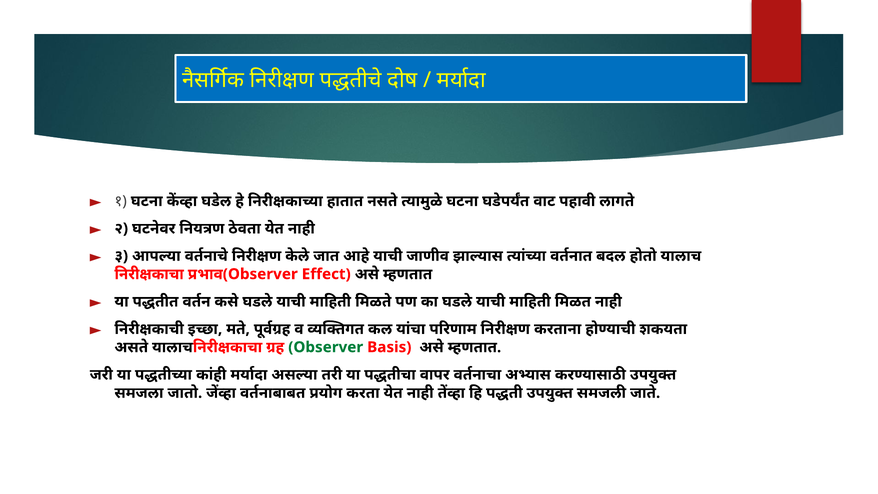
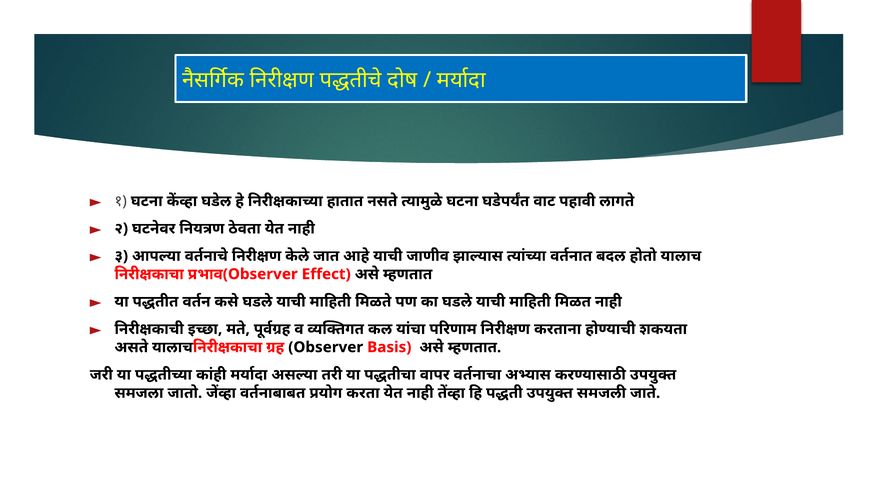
Observer colour: green -> black
